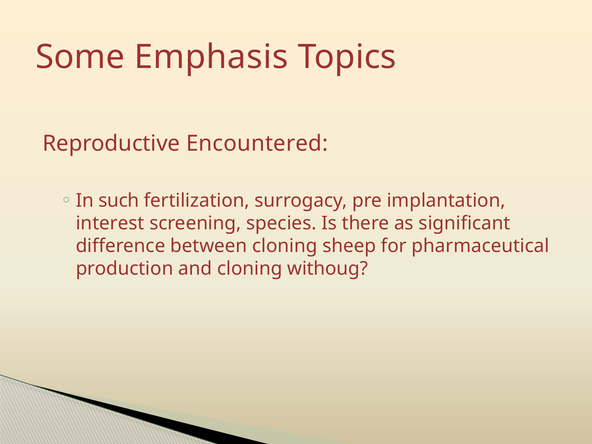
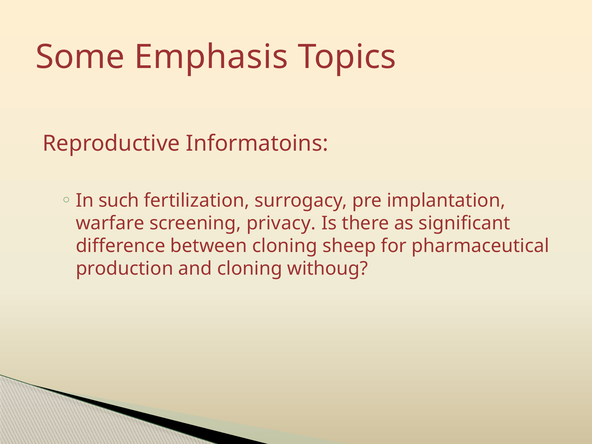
Encountered: Encountered -> Informatoins
interest: interest -> warfare
species: species -> privacy
